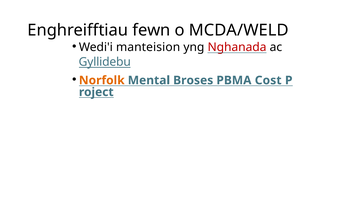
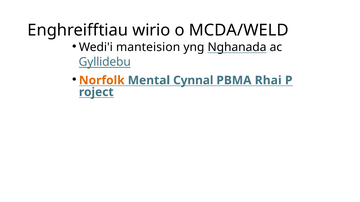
fewn: fewn -> wirio
Nghanada colour: red -> black
Broses: Broses -> Cynnal
Cost: Cost -> Rhai
